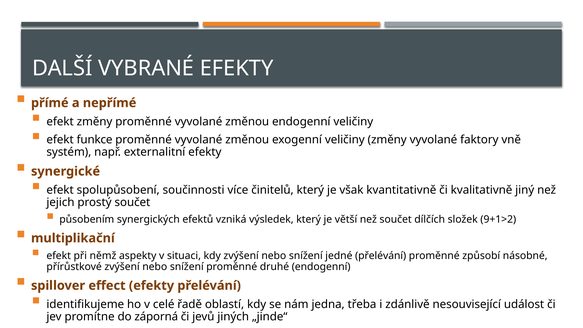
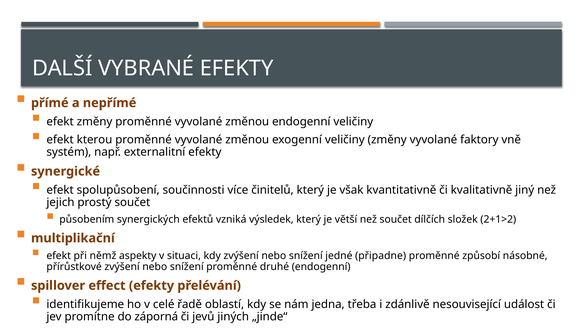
funkce: funkce -> kterou
9+1>2: 9+1>2 -> 2+1>2
jedné přelévání: přelévání -> připadne
